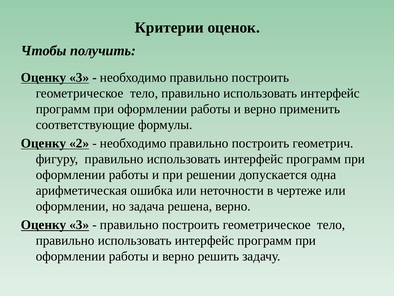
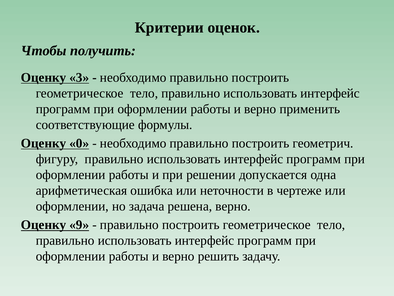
2: 2 -> 0
3 at (79, 224): 3 -> 9
